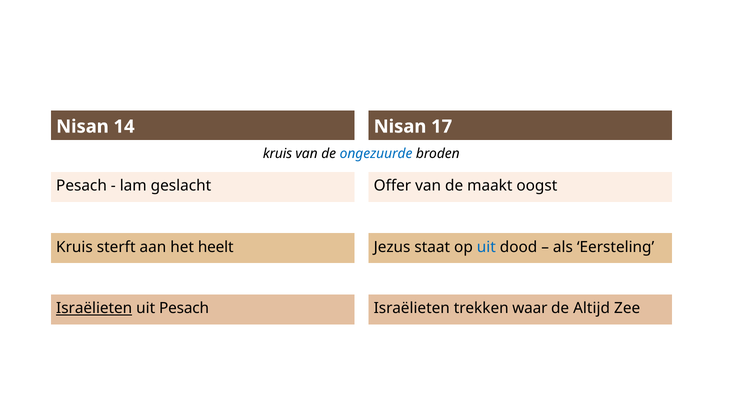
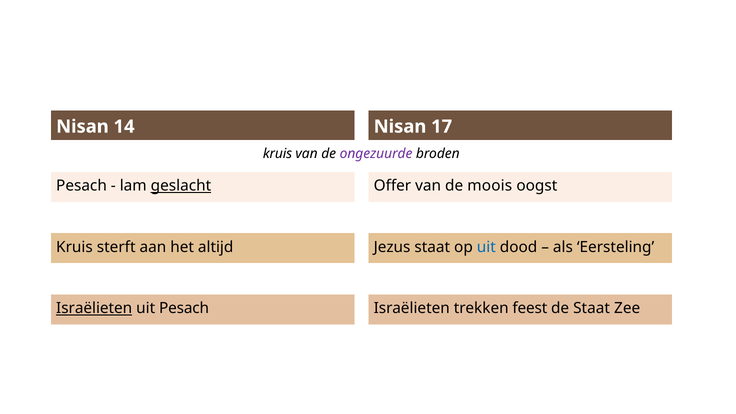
ongezuurde colour: blue -> purple
geslacht underline: none -> present
maakt: maakt -> moois
heelt: heelt -> altijd
waar: waar -> feest
de Altijd: Altijd -> Staat
